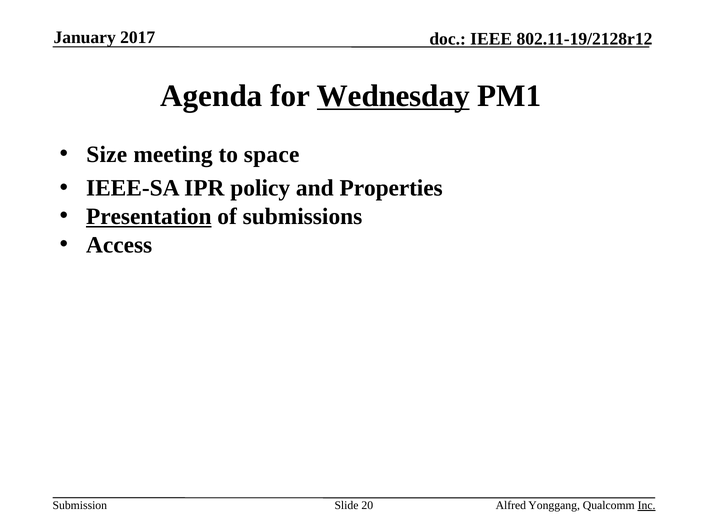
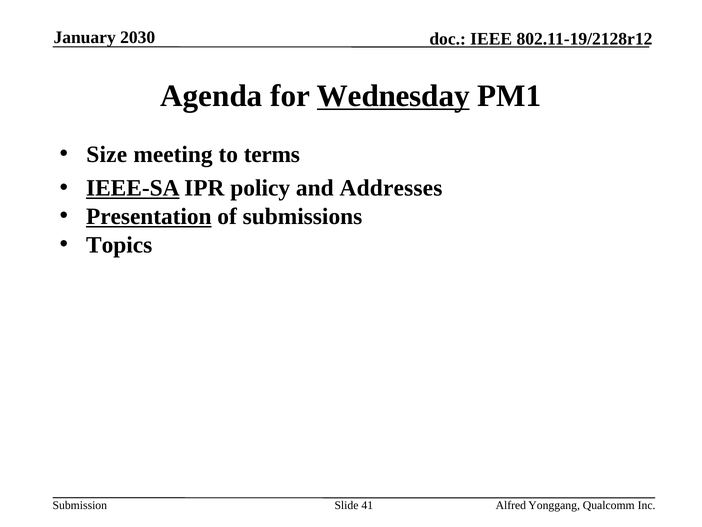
2017: 2017 -> 2030
space: space -> terms
IEEE-SA underline: none -> present
Properties: Properties -> Addresses
Access: Access -> Topics
20: 20 -> 41
Inc underline: present -> none
